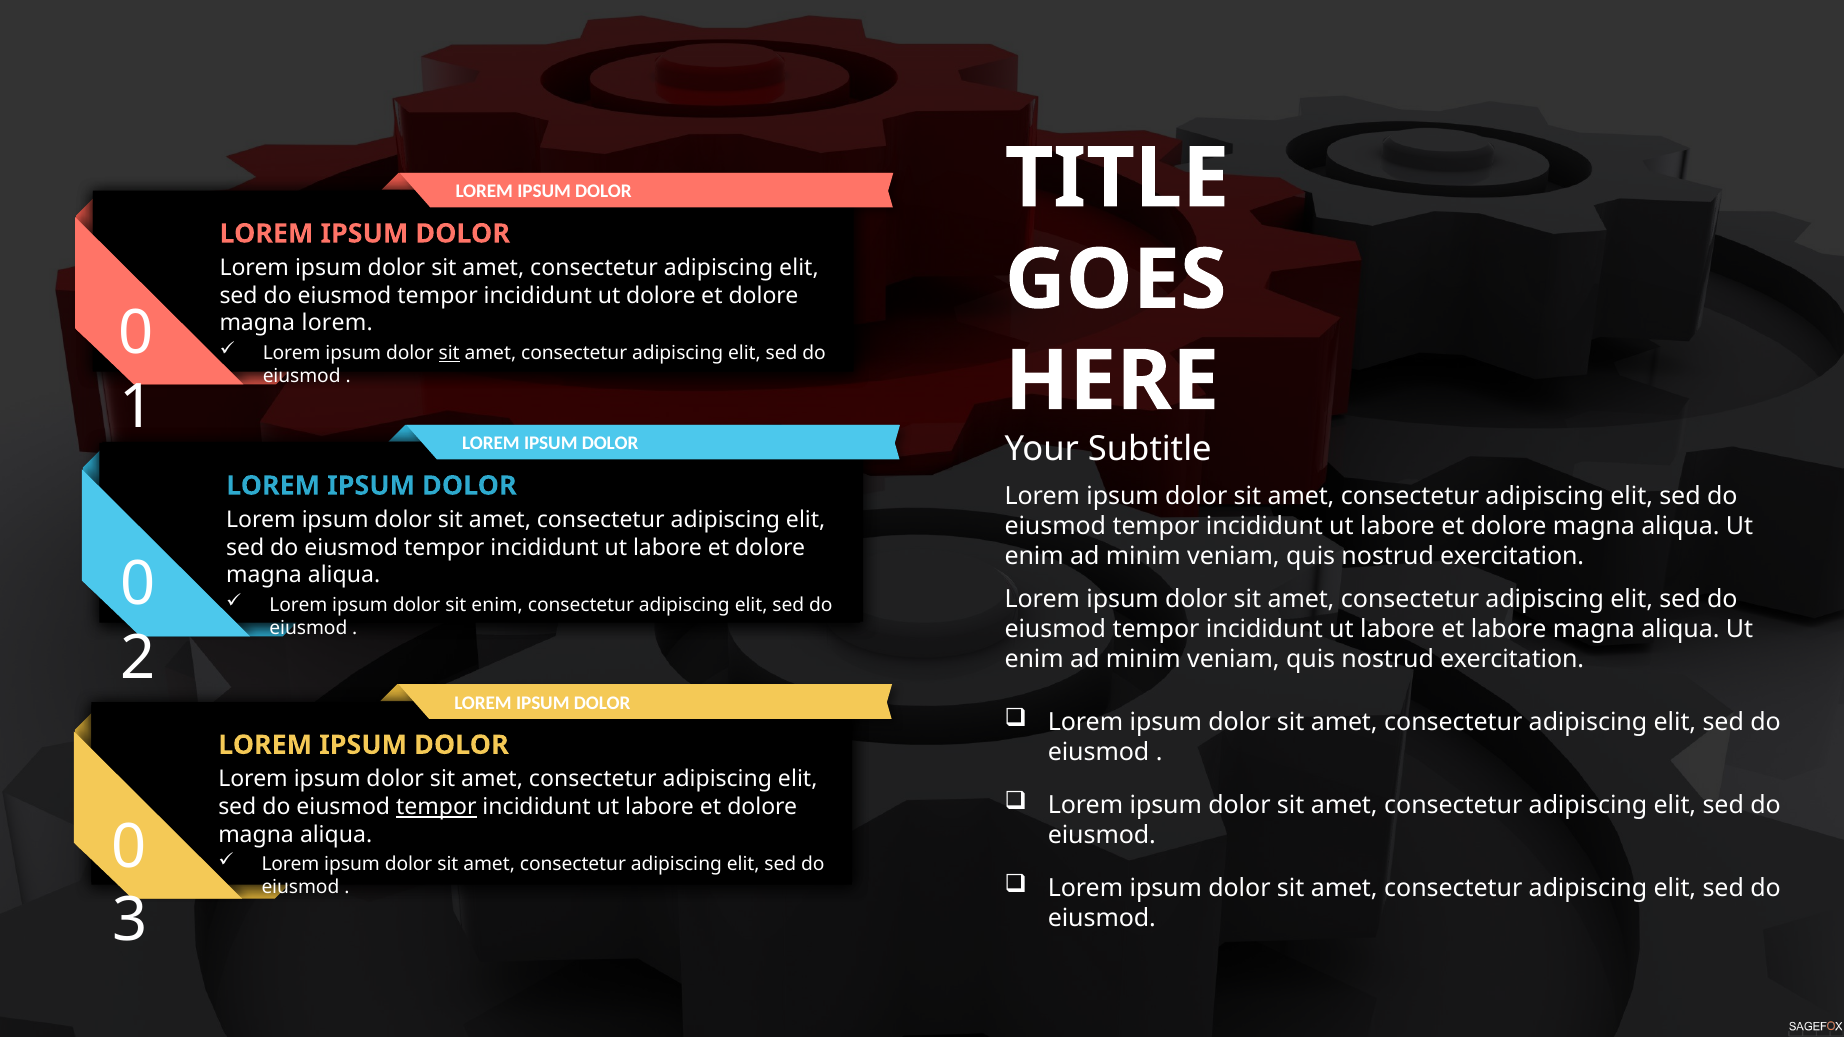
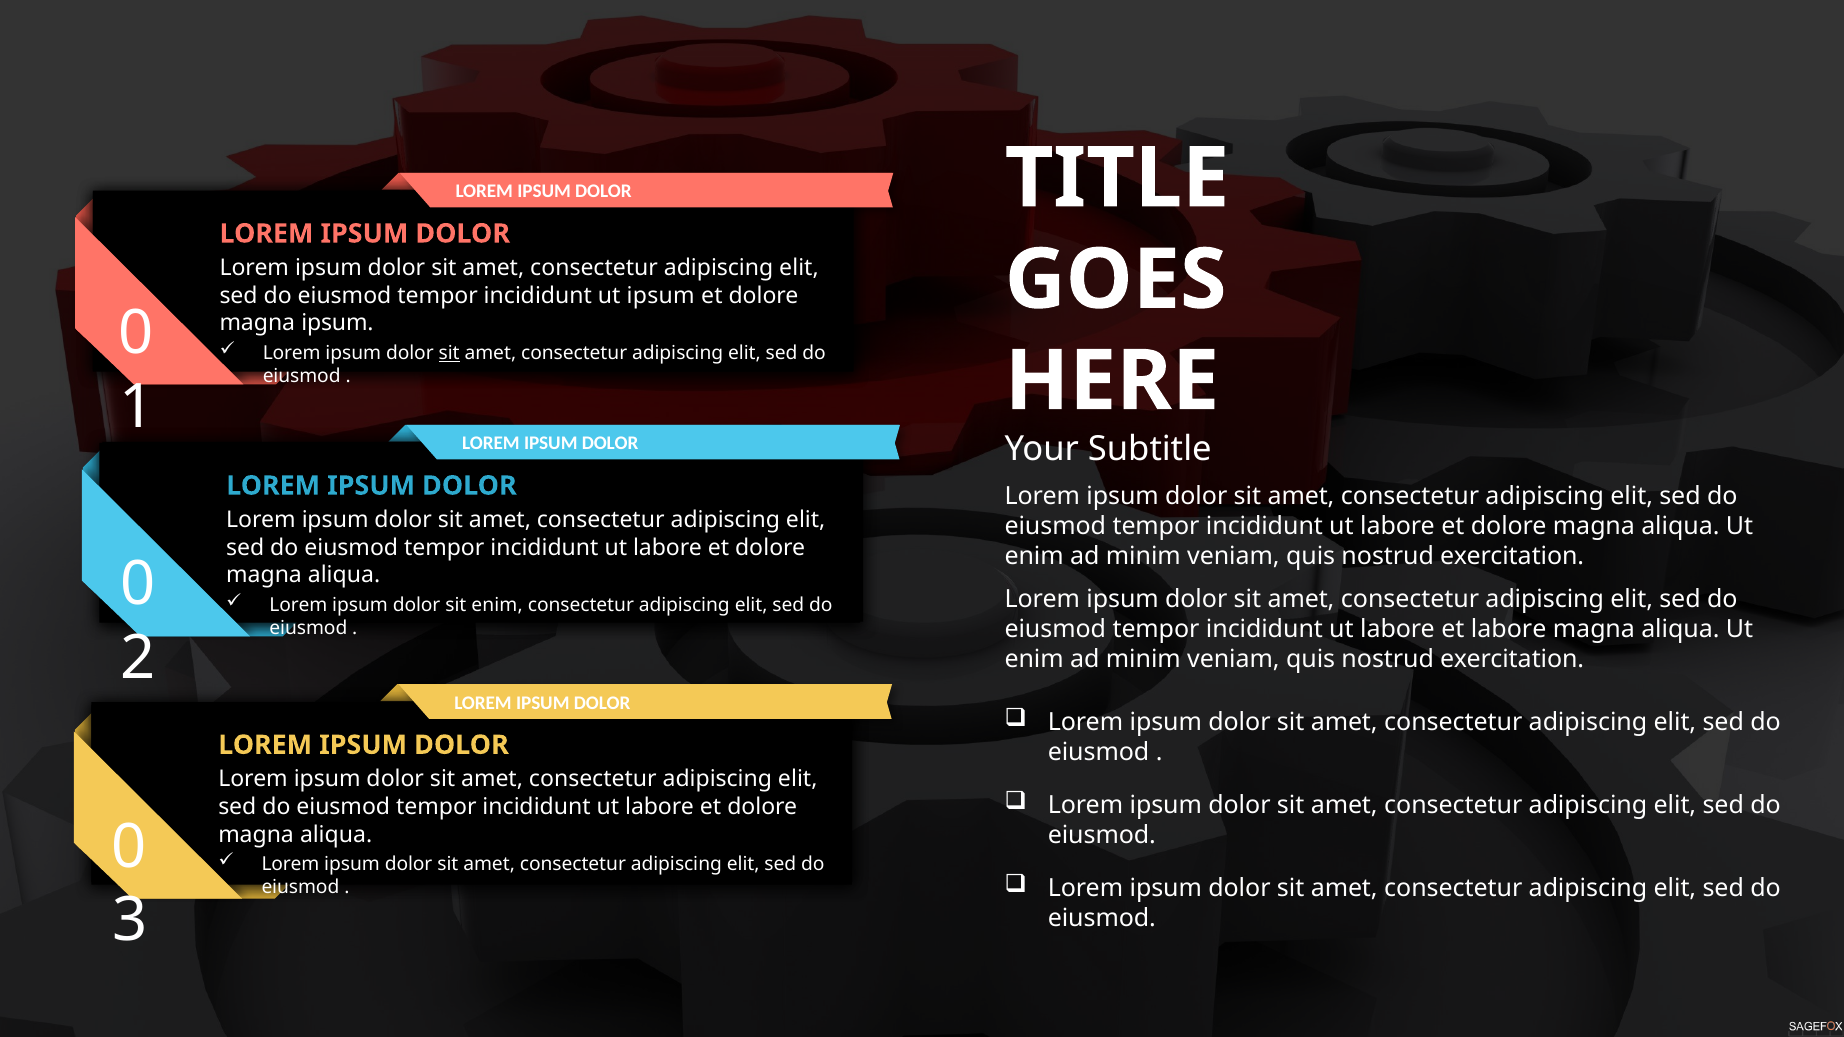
ut dolore: dolore -> ipsum
lorem at (337, 323): lorem -> ipsum
tempor at (436, 807) underline: present -> none
